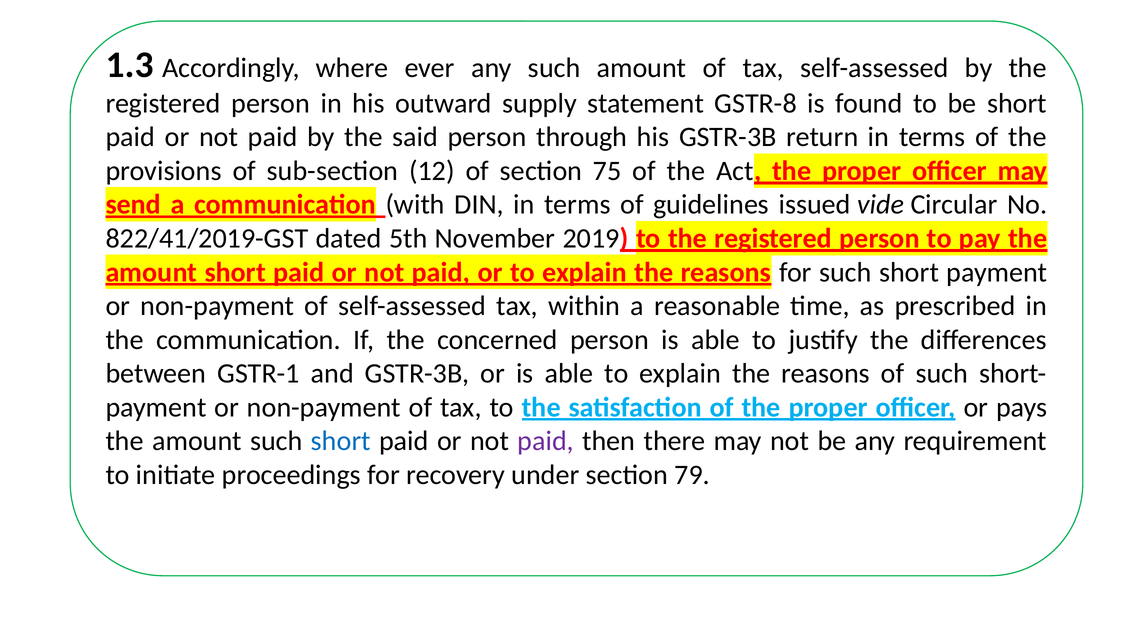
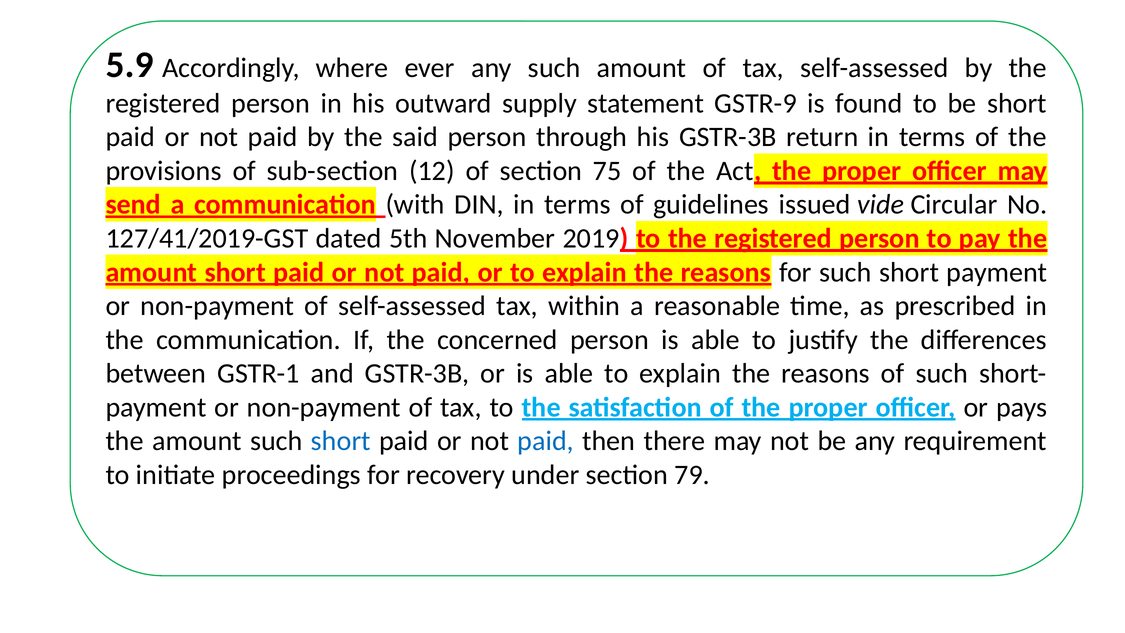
1.3: 1.3 -> 5.9
GSTR-8: GSTR-8 -> GSTR-9
822/41/2019-GST: 822/41/2019-GST -> 127/41/2019-GST
paid at (546, 441) colour: purple -> blue
